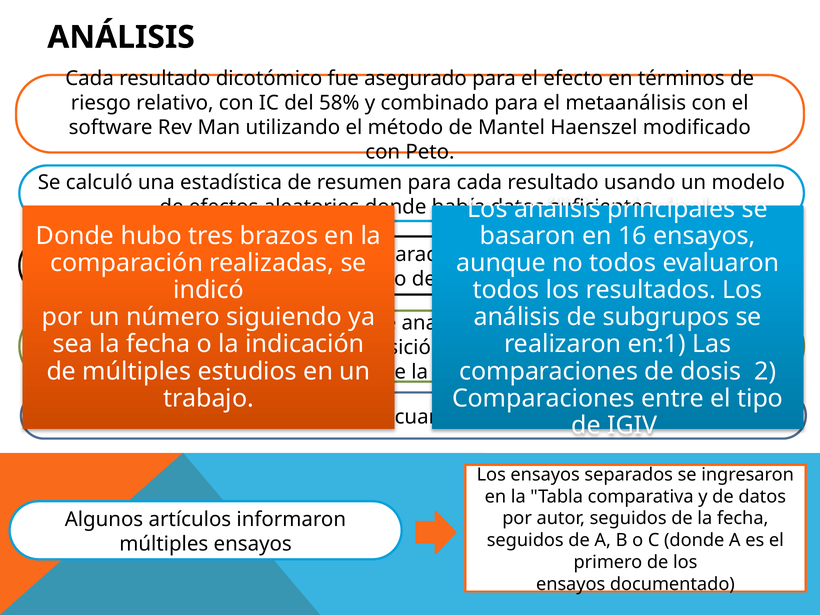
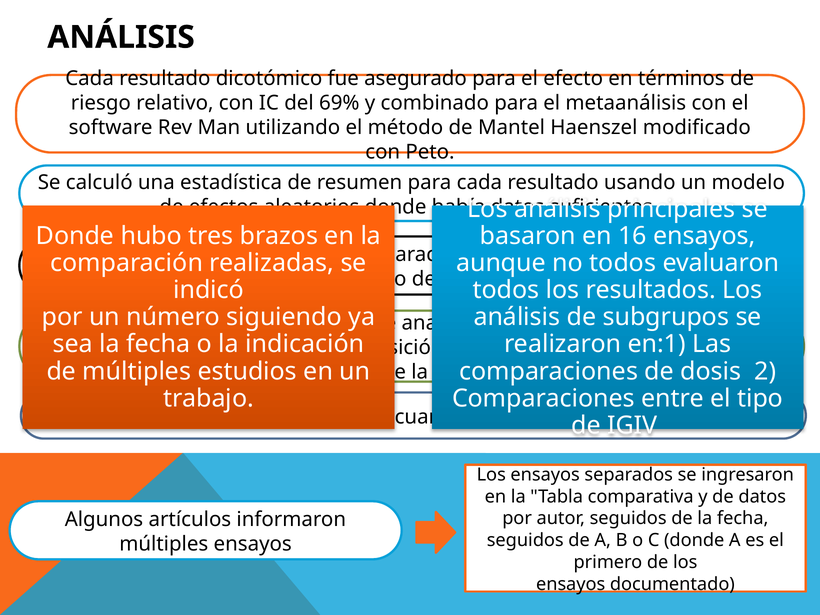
58%: 58% -> 69%
